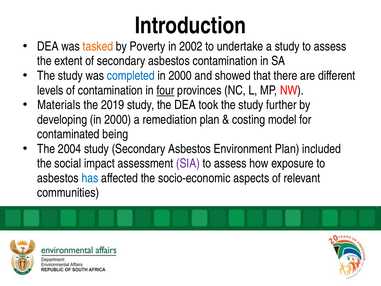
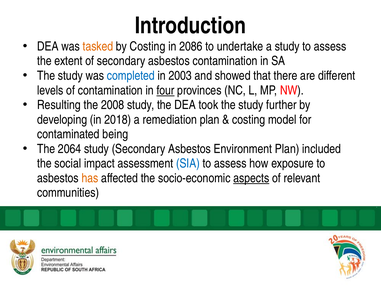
by Poverty: Poverty -> Costing
2002: 2002 -> 2086
2000 at (180, 76): 2000 -> 2003
Materials: Materials -> Resulting
2019: 2019 -> 2008
developing in 2000: 2000 -> 2018
2004: 2004 -> 2064
SIA colour: purple -> blue
has colour: blue -> orange
aspects underline: none -> present
